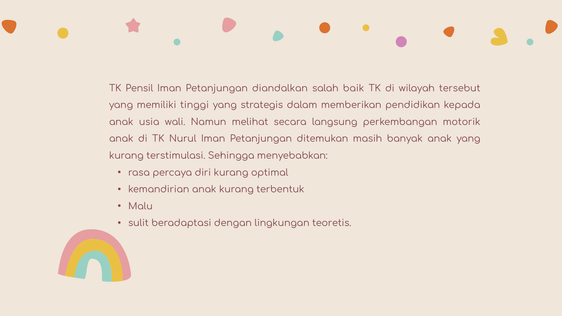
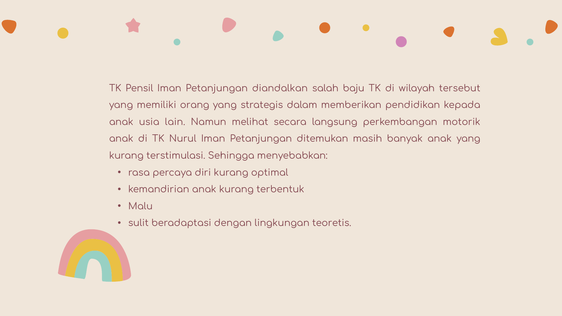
baik: baik -> baju
tinggi: tinggi -> orang
wali: wali -> lain
